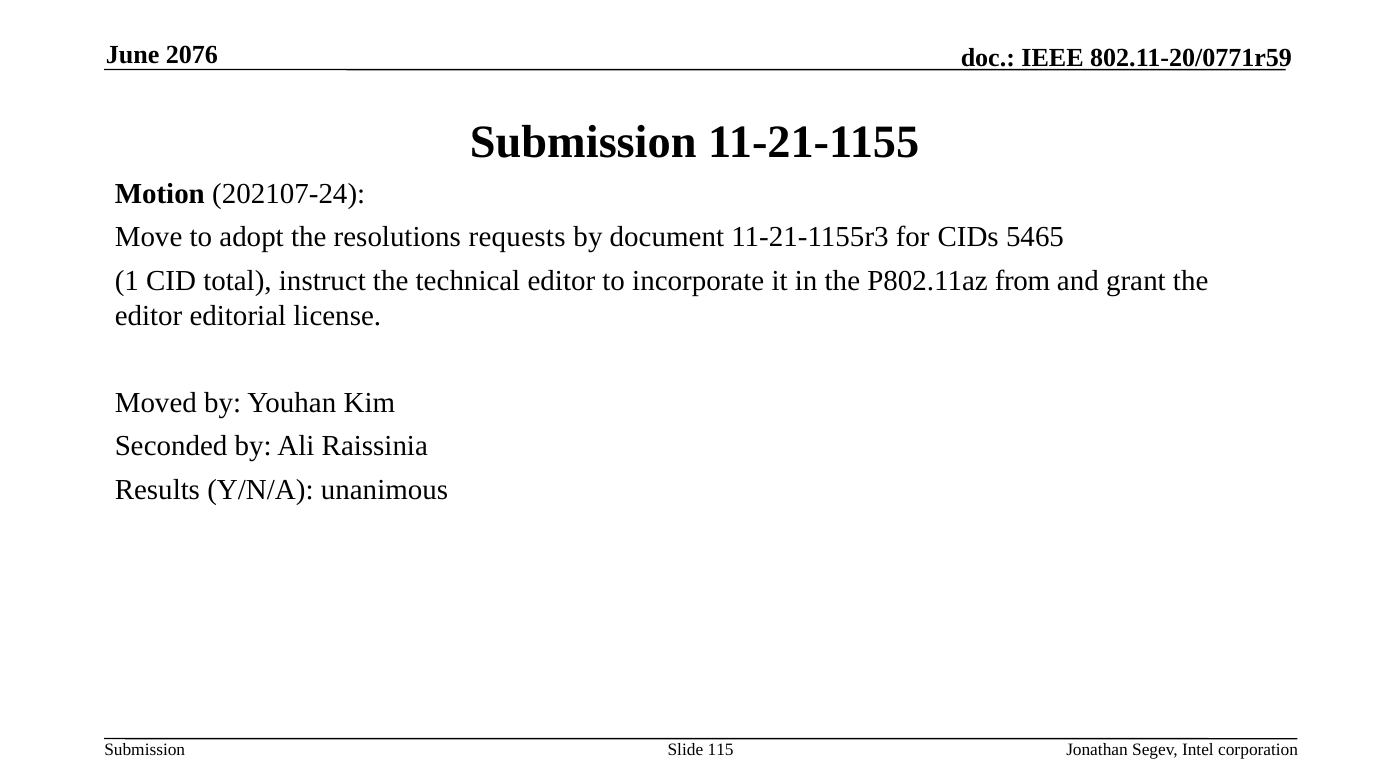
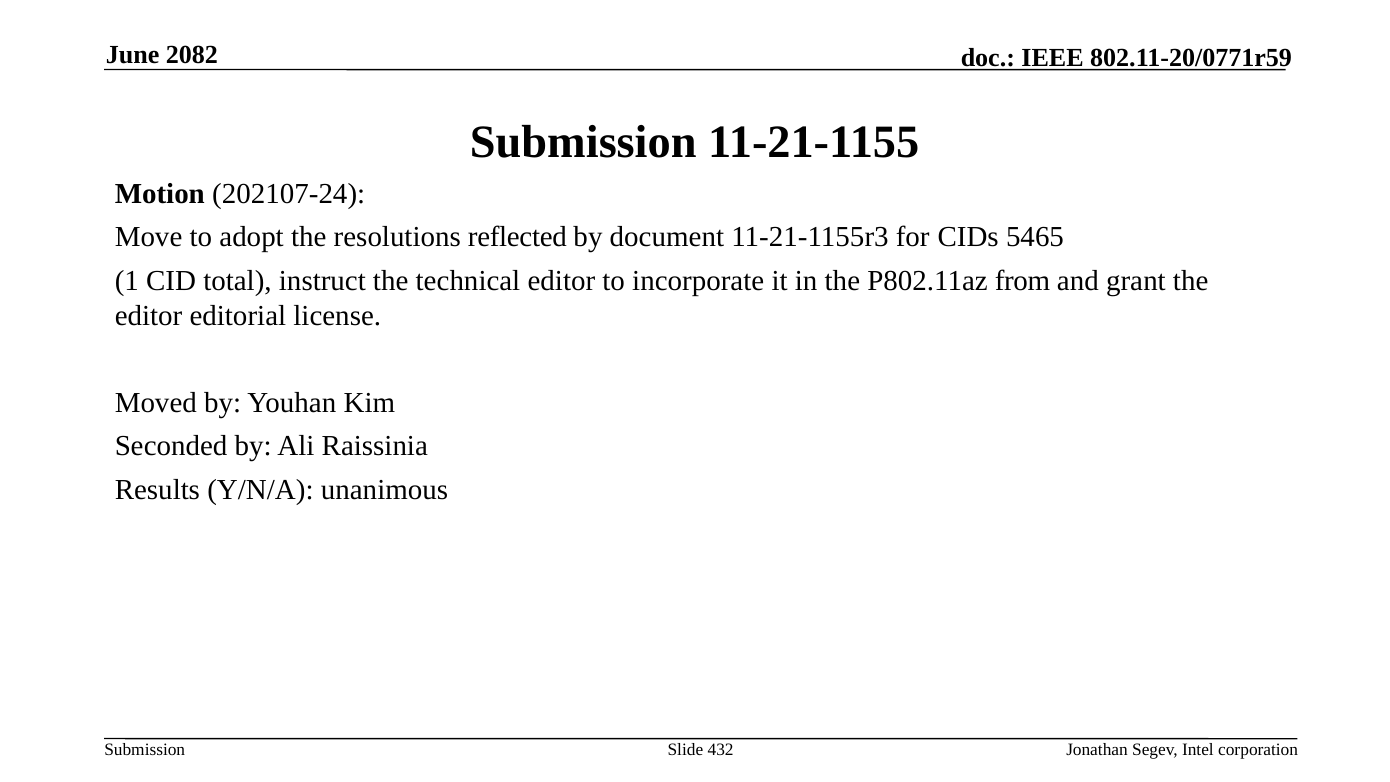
2076: 2076 -> 2082
requests: requests -> reflected
115: 115 -> 432
